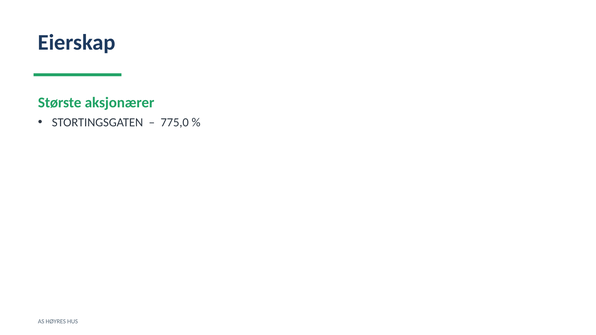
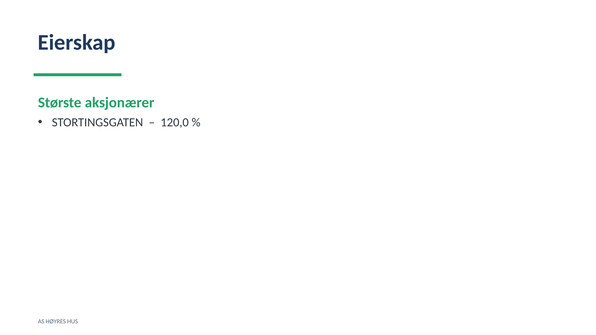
775,0: 775,0 -> 120,0
